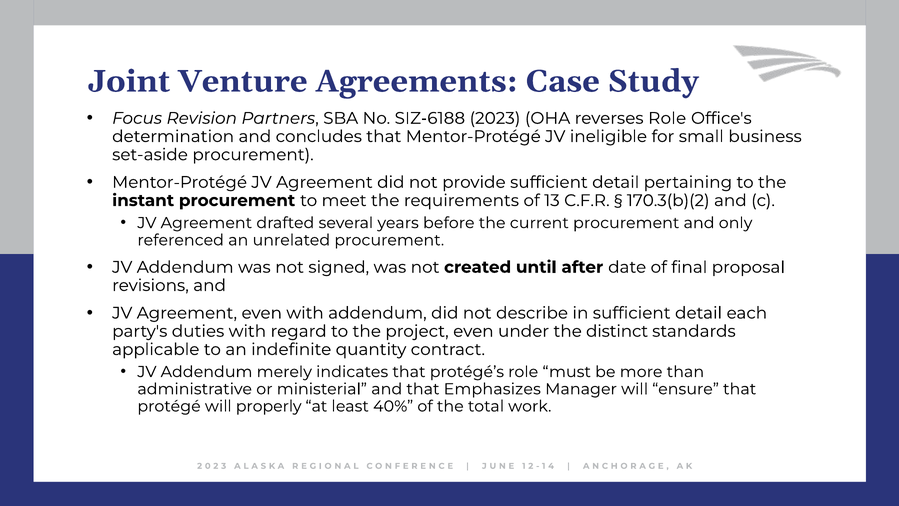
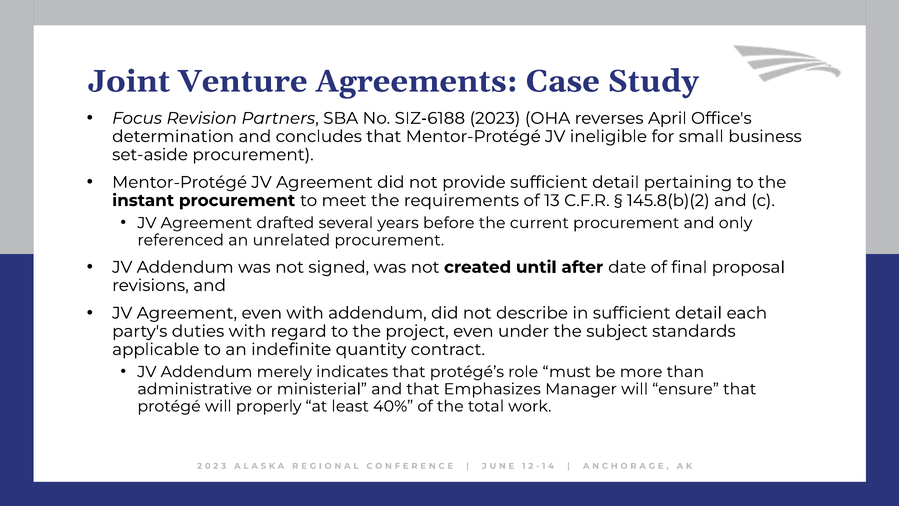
reverses Role: Role -> April
170.3(b)(2: 170.3(b)(2 -> 145.8(b)(2
distinct: distinct -> subject
